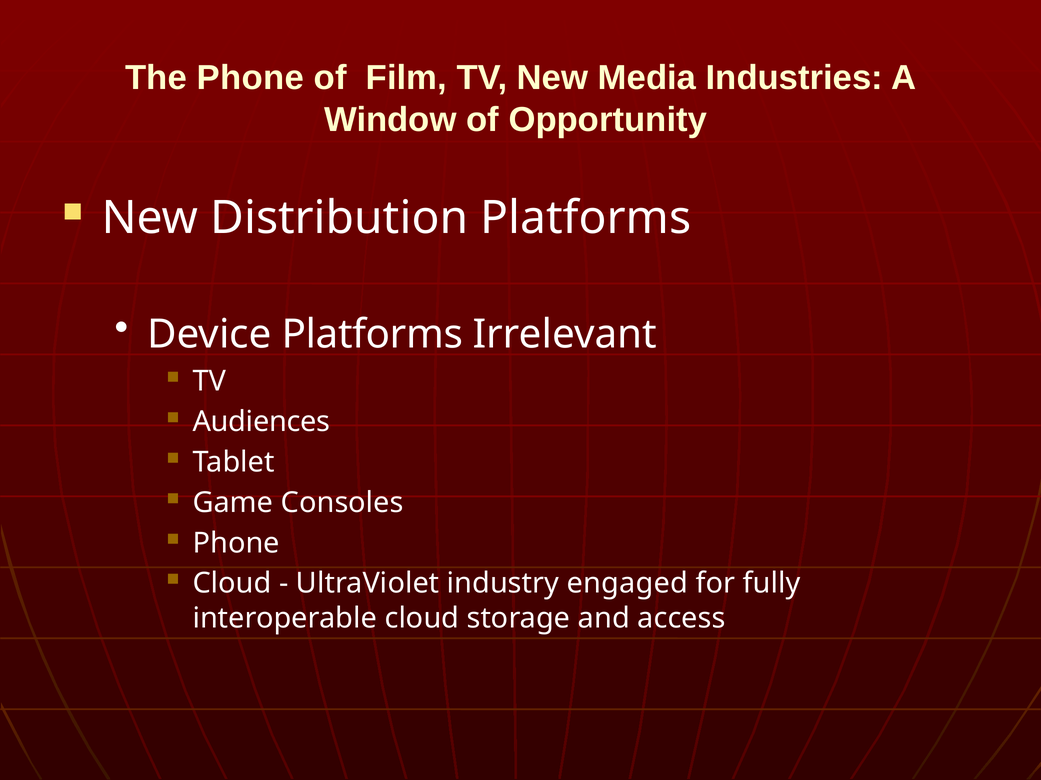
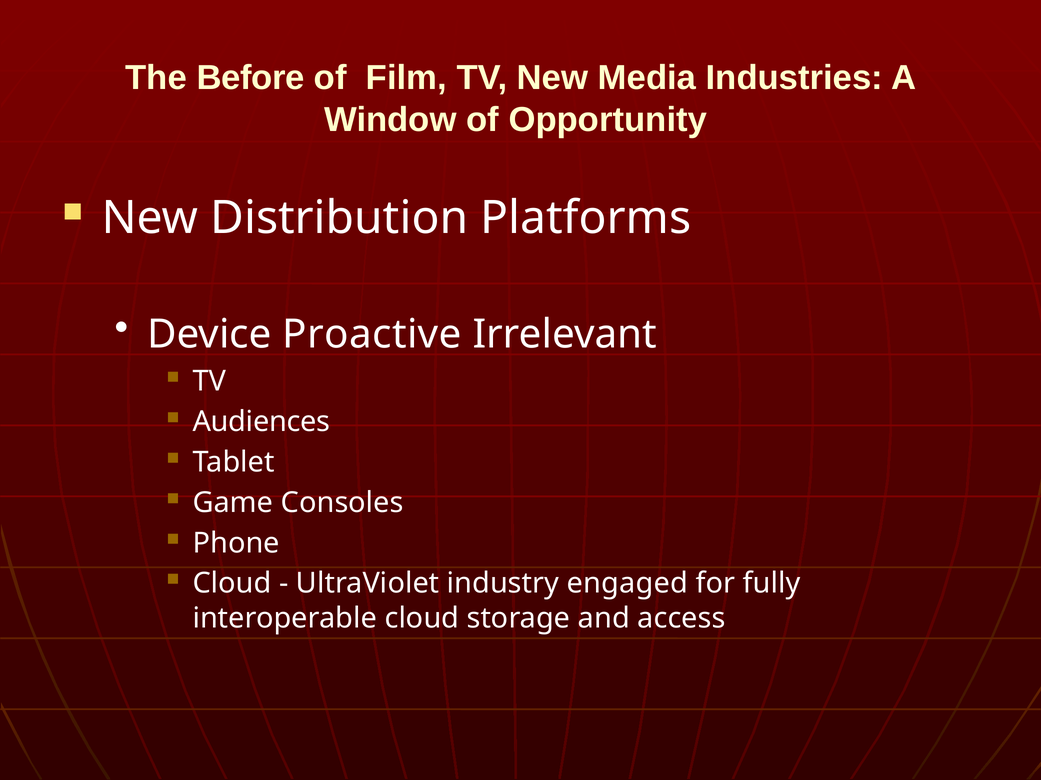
The Phone: Phone -> Before
Device Platforms: Platforms -> Proactive
